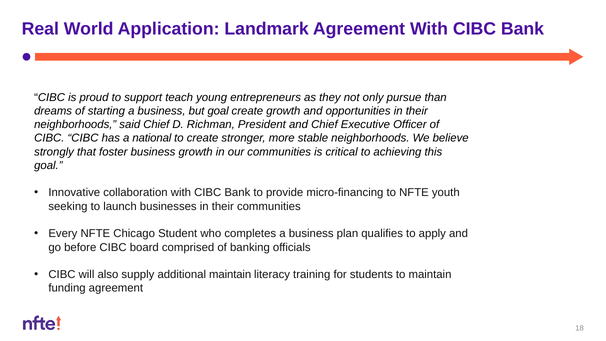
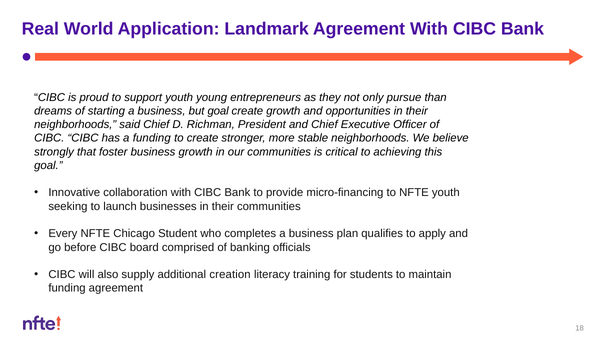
support teach: teach -> youth
a national: national -> funding
additional maintain: maintain -> creation
